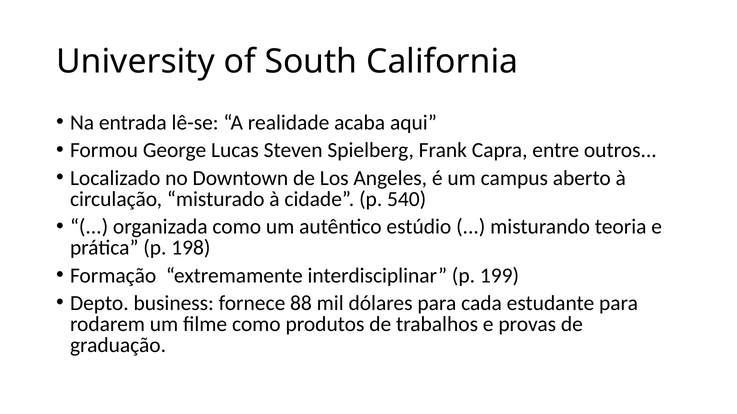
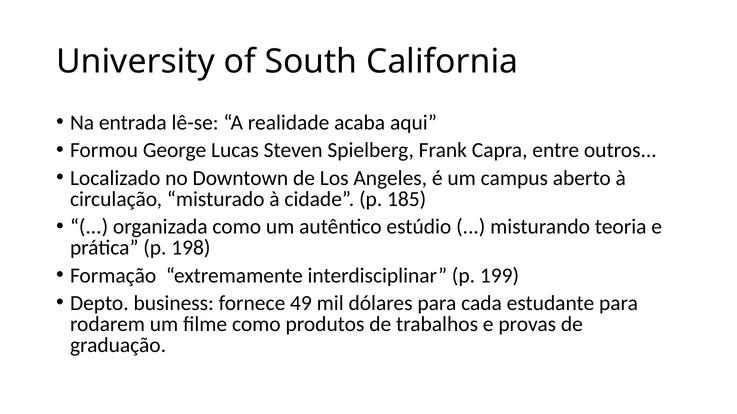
540: 540 -> 185
88: 88 -> 49
